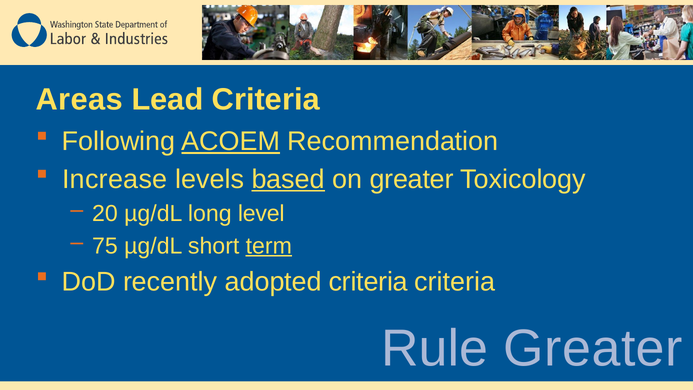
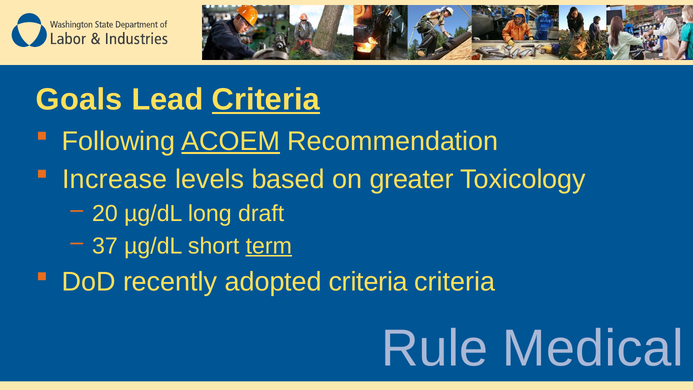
Areas: Areas -> Goals
Criteria at (266, 100) underline: none -> present
based underline: present -> none
level: level -> draft
75: 75 -> 37
Rule Greater: Greater -> Medical
